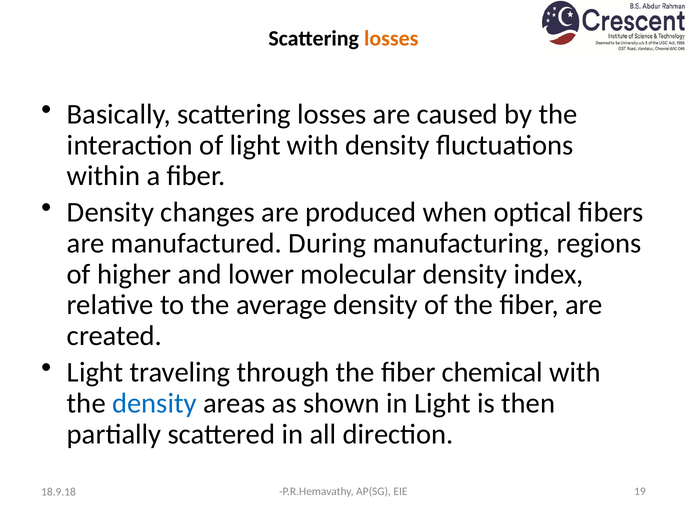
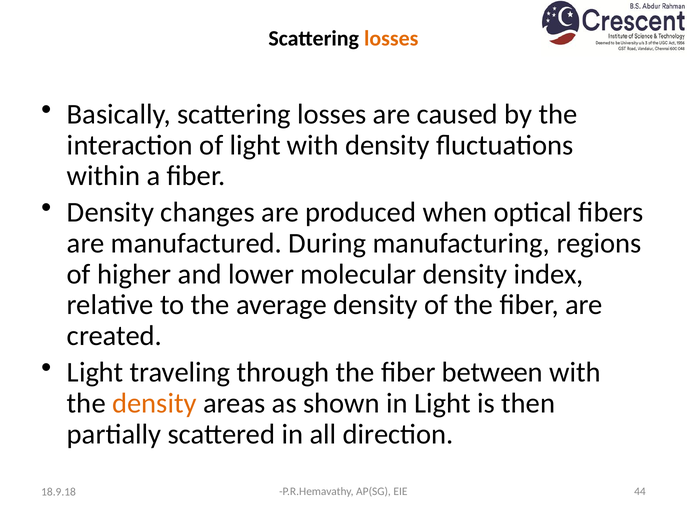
chemical: chemical -> between
density at (154, 403) colour: blue -> orange
19: 19 -> 44
